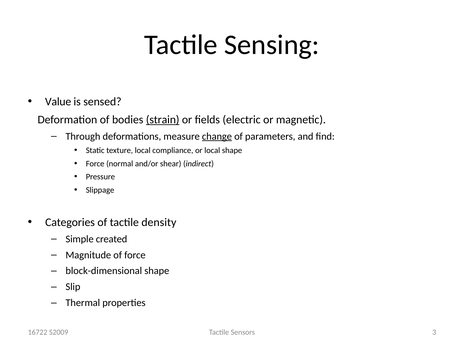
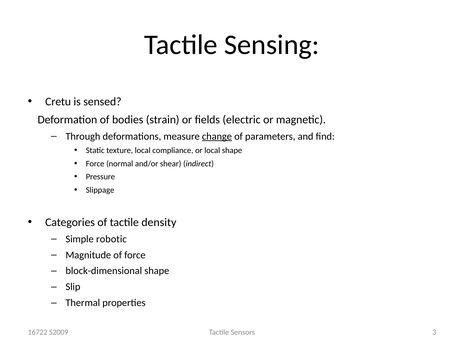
Value: Value -> Cretu
strain underline: present -> none
created: created -> robotic
